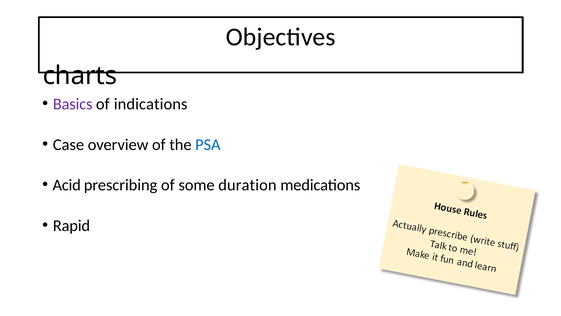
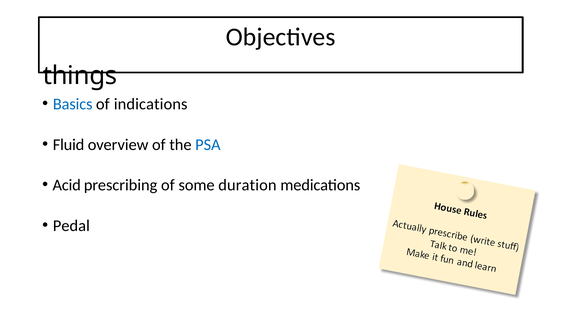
charts: charts -> things
Basics colour: purple -> blue
Case: Case -> Fluid
Rapid: Rapid -> Pedal
